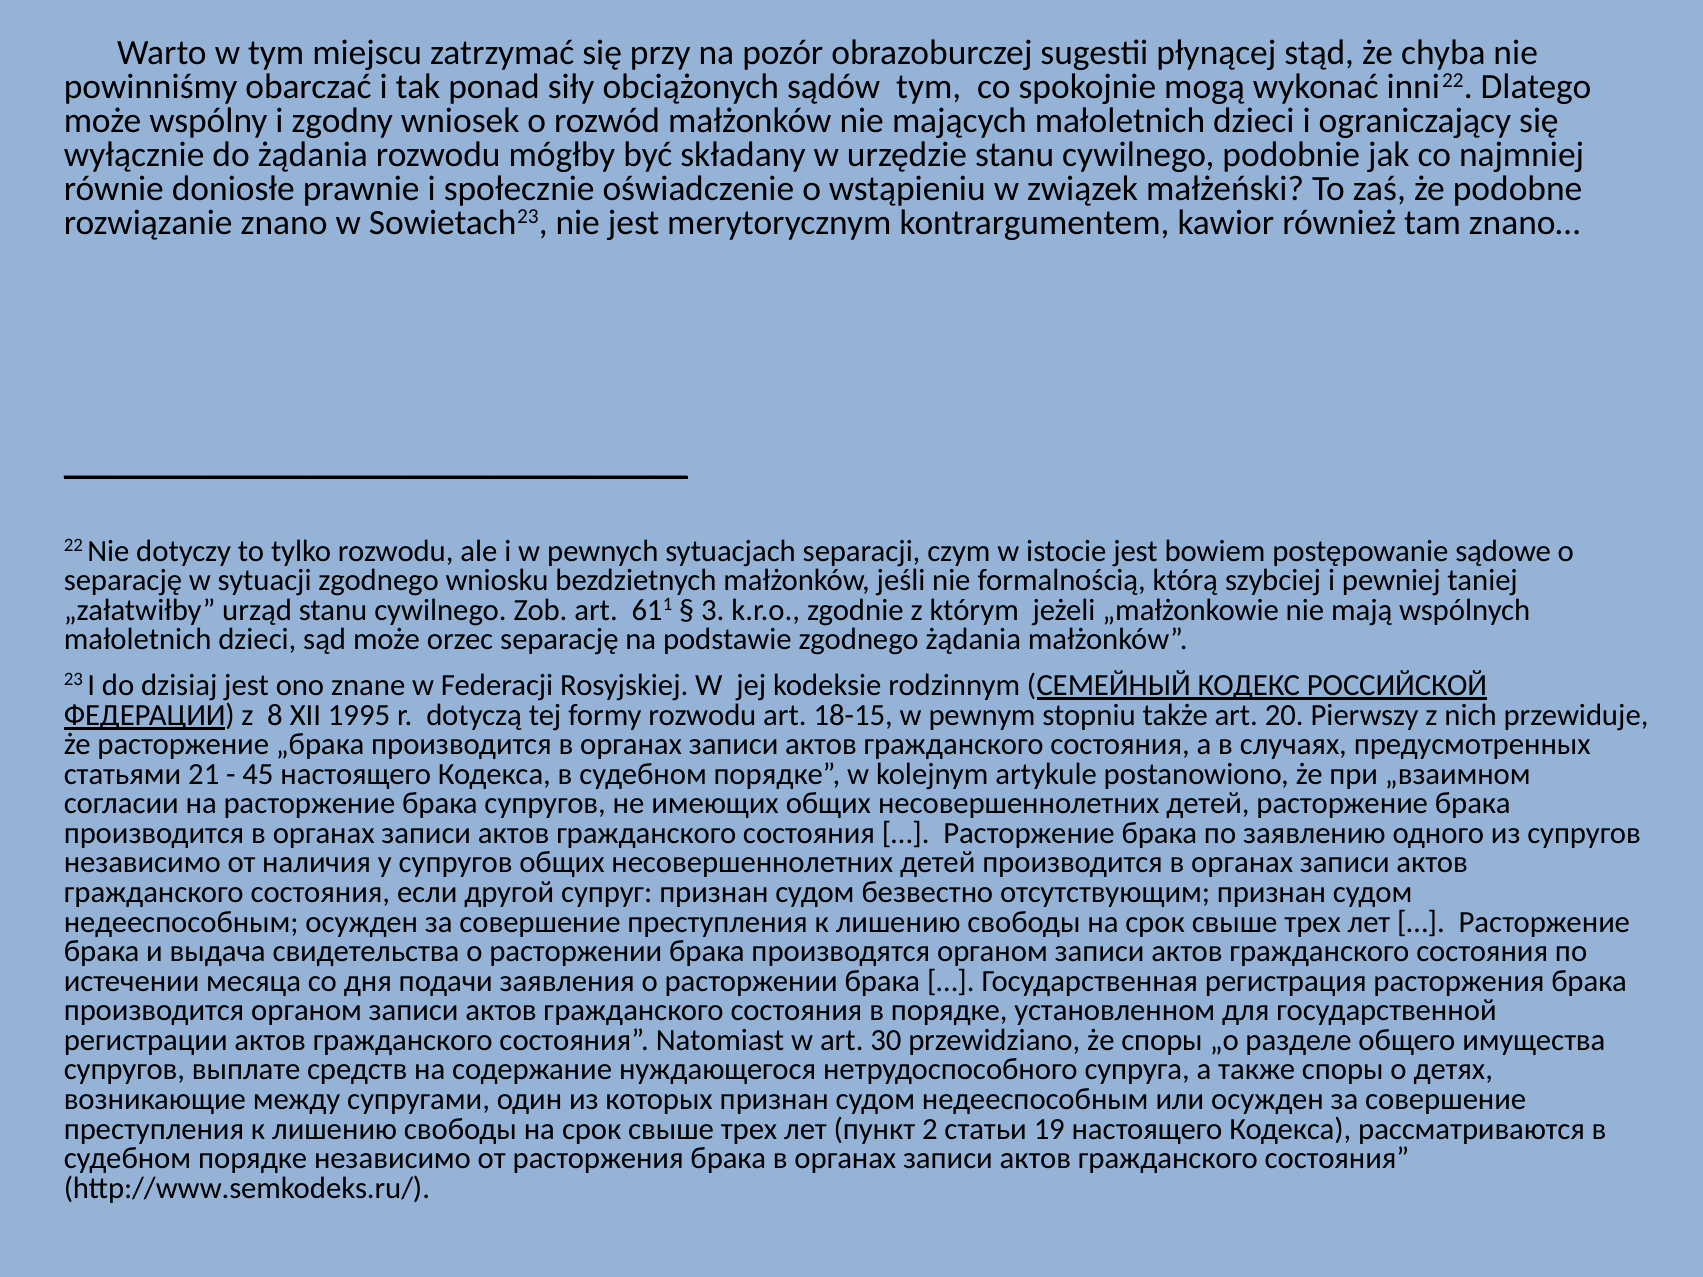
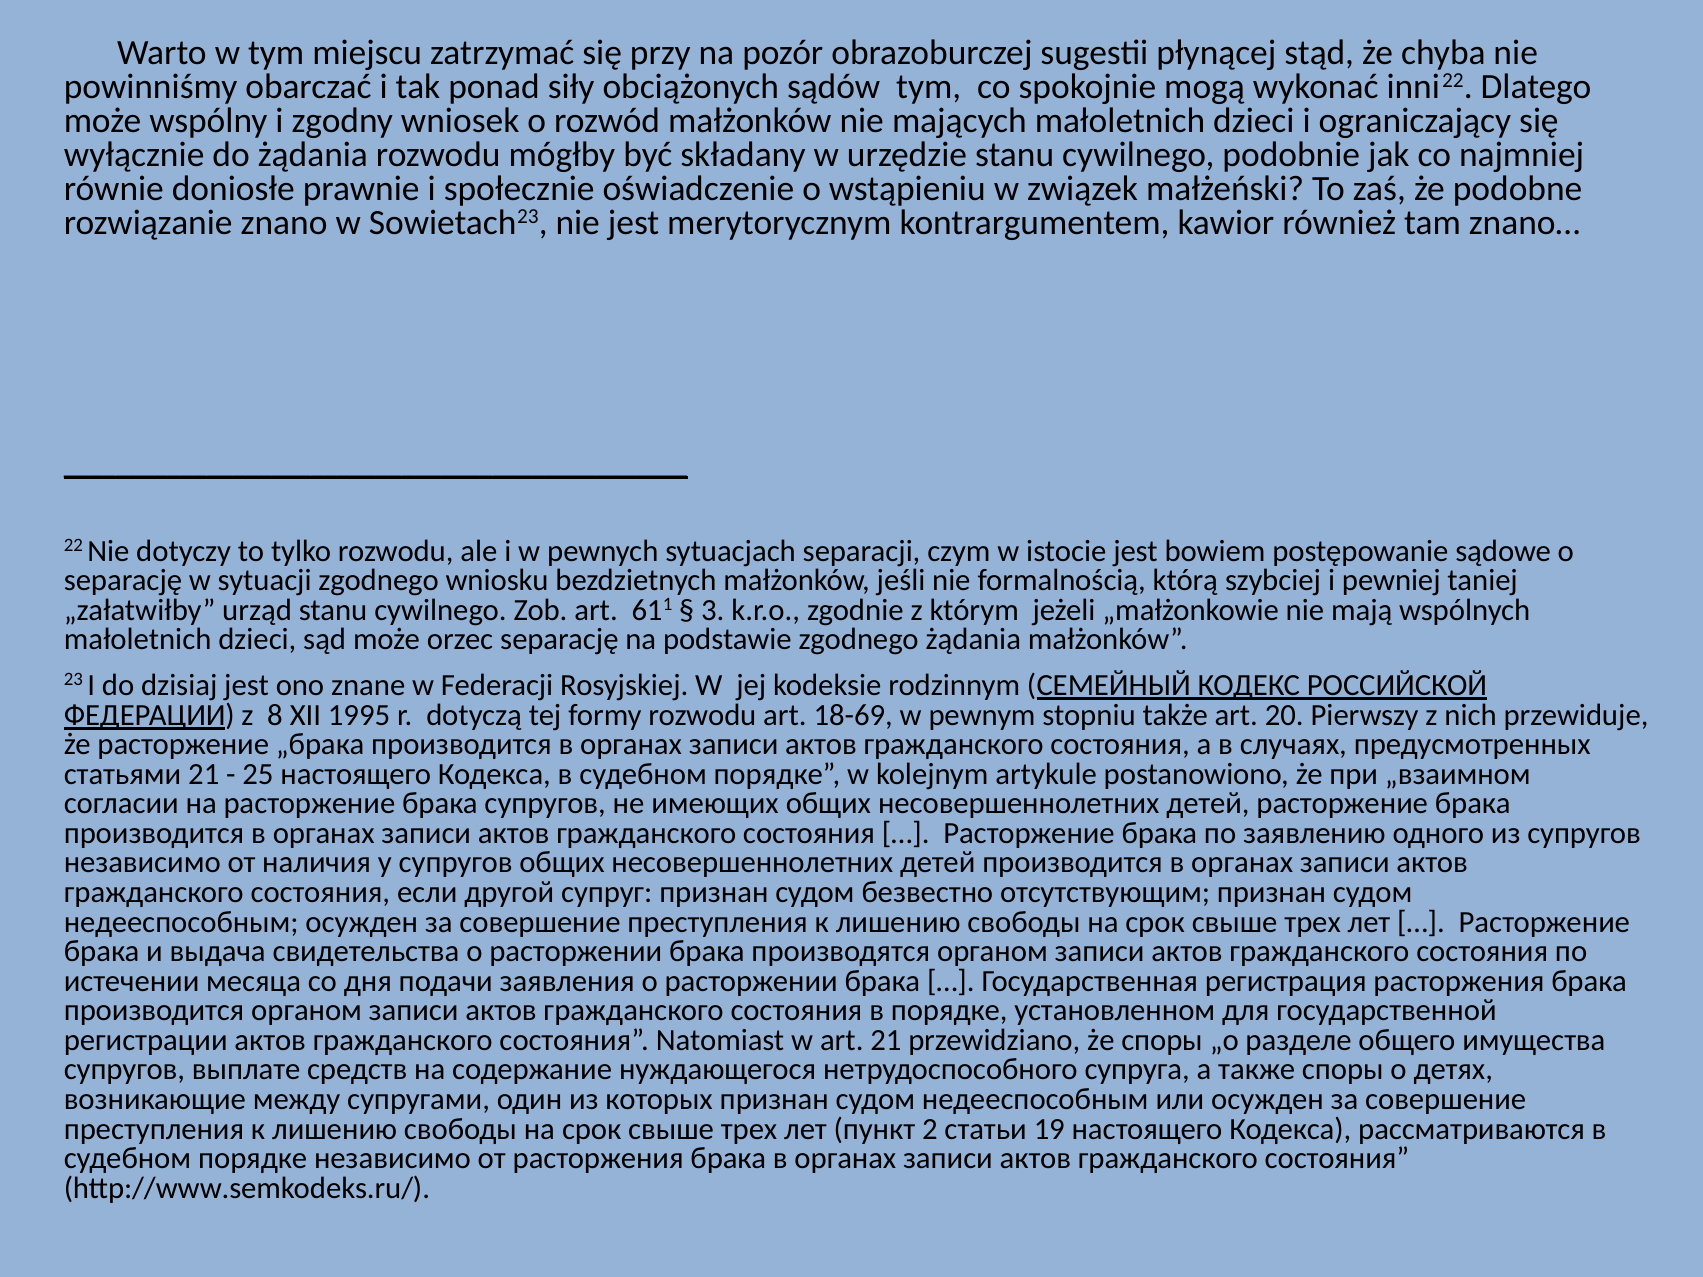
18-15: 18-15 -> 18-69
45: 45 -> 25
art 30: 30 -> 21
